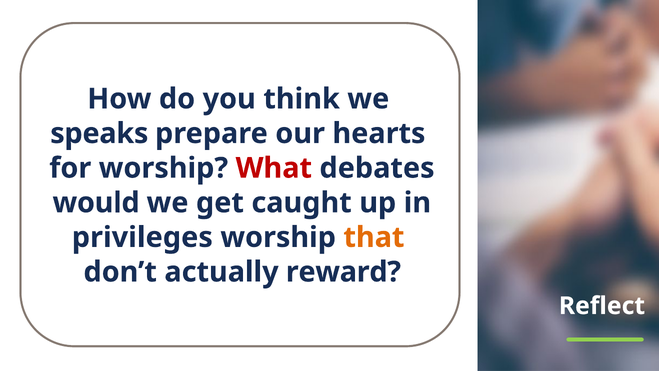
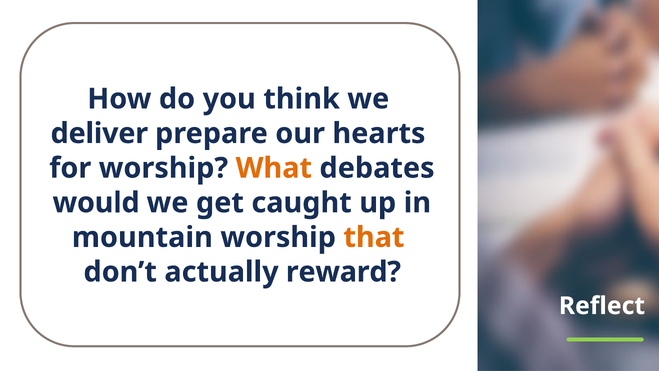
speaks: speaks -> deliver
What colour: red -> orange
privileges: privileges -> mountain
